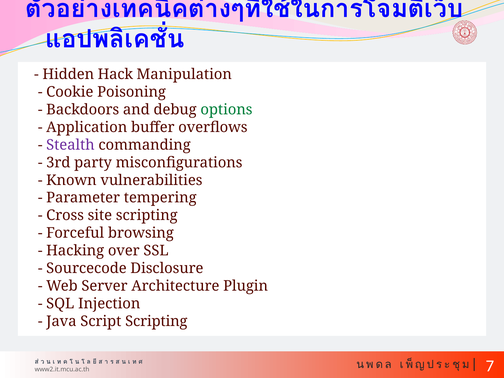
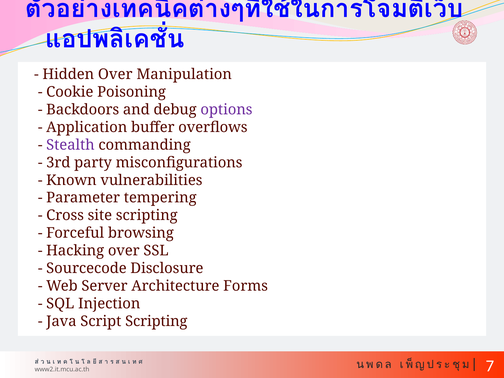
Hidden Hack: Hack -> Over
options colour: green -> purple
Plugin: Plugin -> Forms
